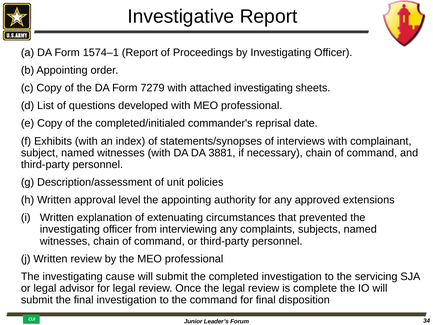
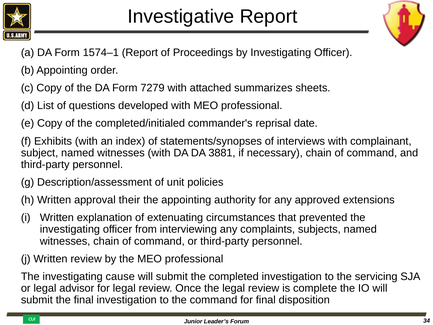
attached investigating: investigating -> summarizes
level: level -> their
